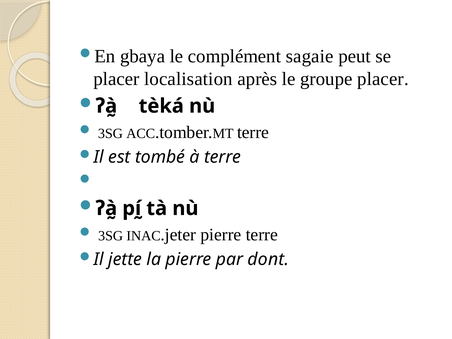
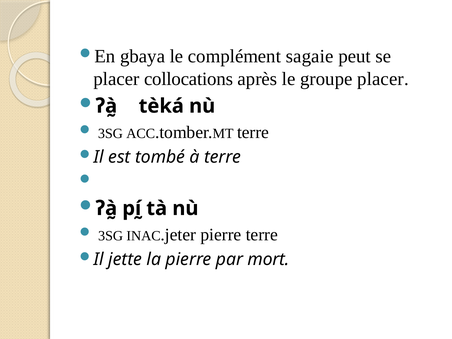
localisation: localisation -> collocations
dont: dont -> mort
